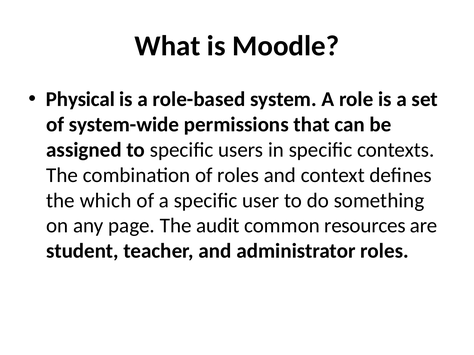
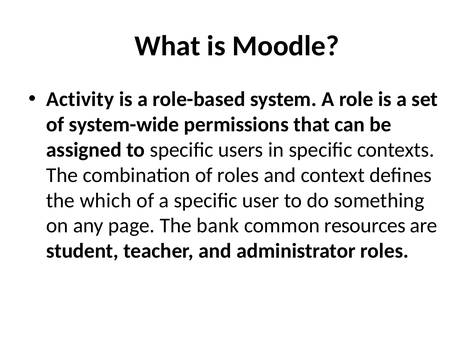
Physical: Physical -> Activity
audit: audit -> bank
